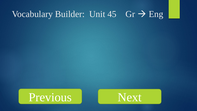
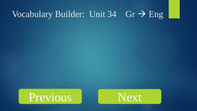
45: 45 -> 34
